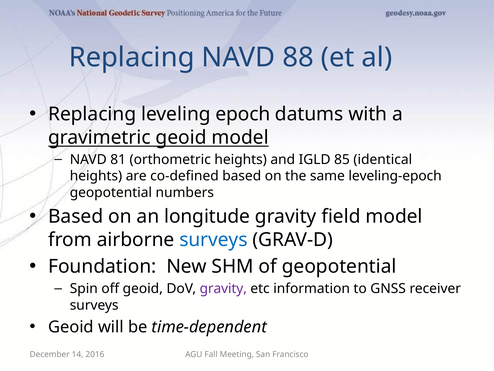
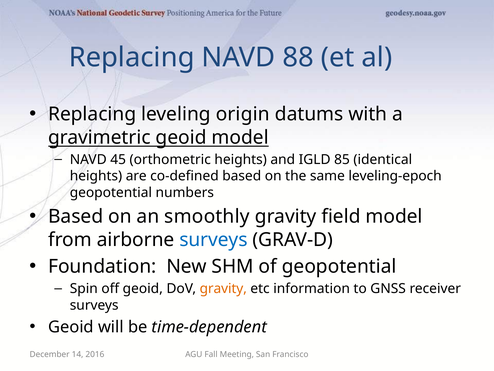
epoch: epoch -> origin
81: 81 -> 45
longitude: longitude -> smoothly
gravity at (223, 288) colour: purple -> orange
